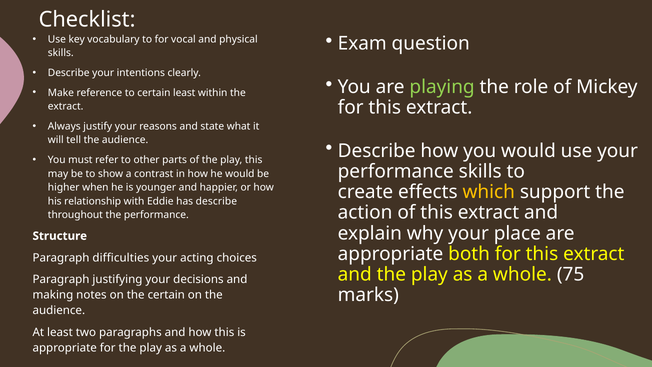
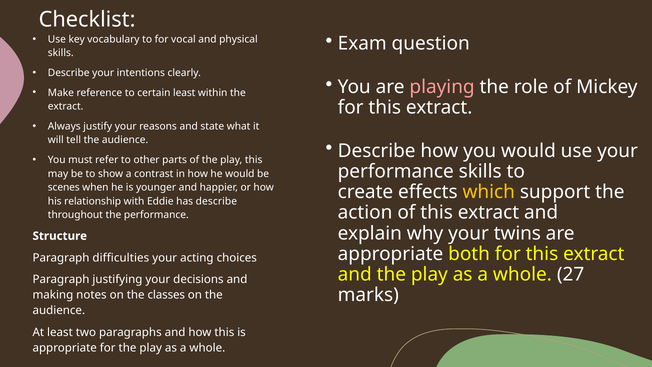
playing colour: light green -> pink
higher: higher -> scenes
place: place -> twins
75: 75 -> 27
the certain: certain -> classes
